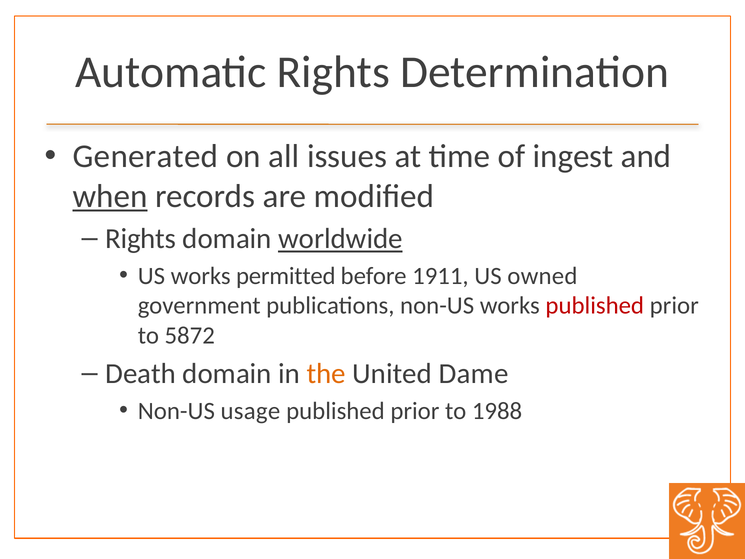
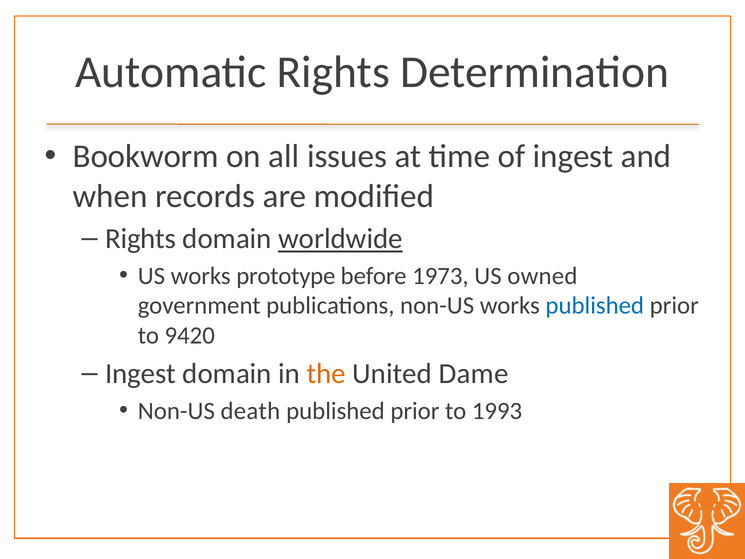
Generated: Generated -> Bookworm
when underline: present -> none
permitted: permitted -> prototype
1911: 1911 -> 1973
published at (595, 306) colour: red -> blue
5872: 5872 -> 9420
Death at (141, 374): Death -> Ingest
usage: usage -> death
1988: 1988 -> 1993
